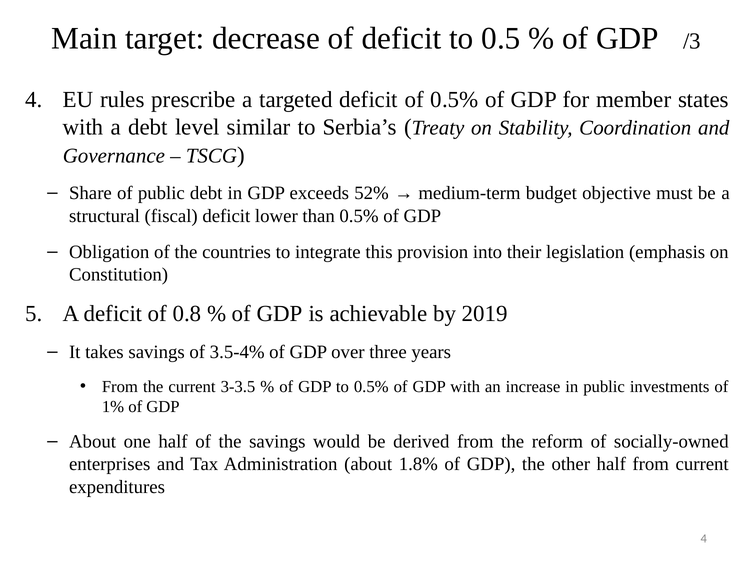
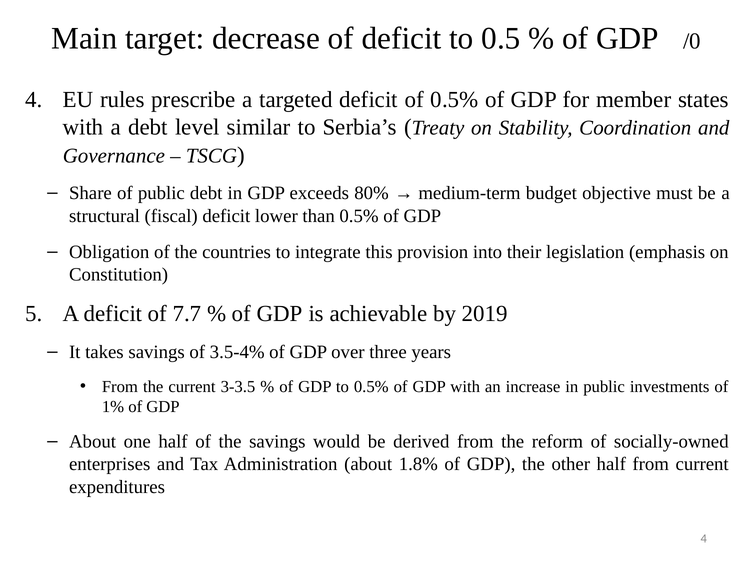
/3: /3 -> /0
52%: 52% -> 80%
0.8: 0.8 -> 7.7
